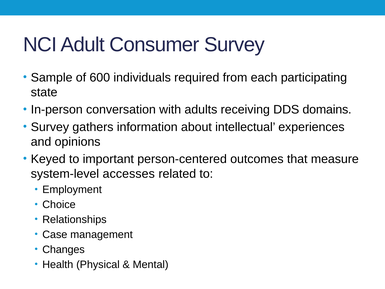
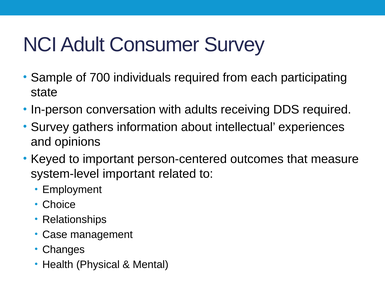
600: 600 -> 700
DDS domains: domains -> required
system-level accesses: accesses -> important
